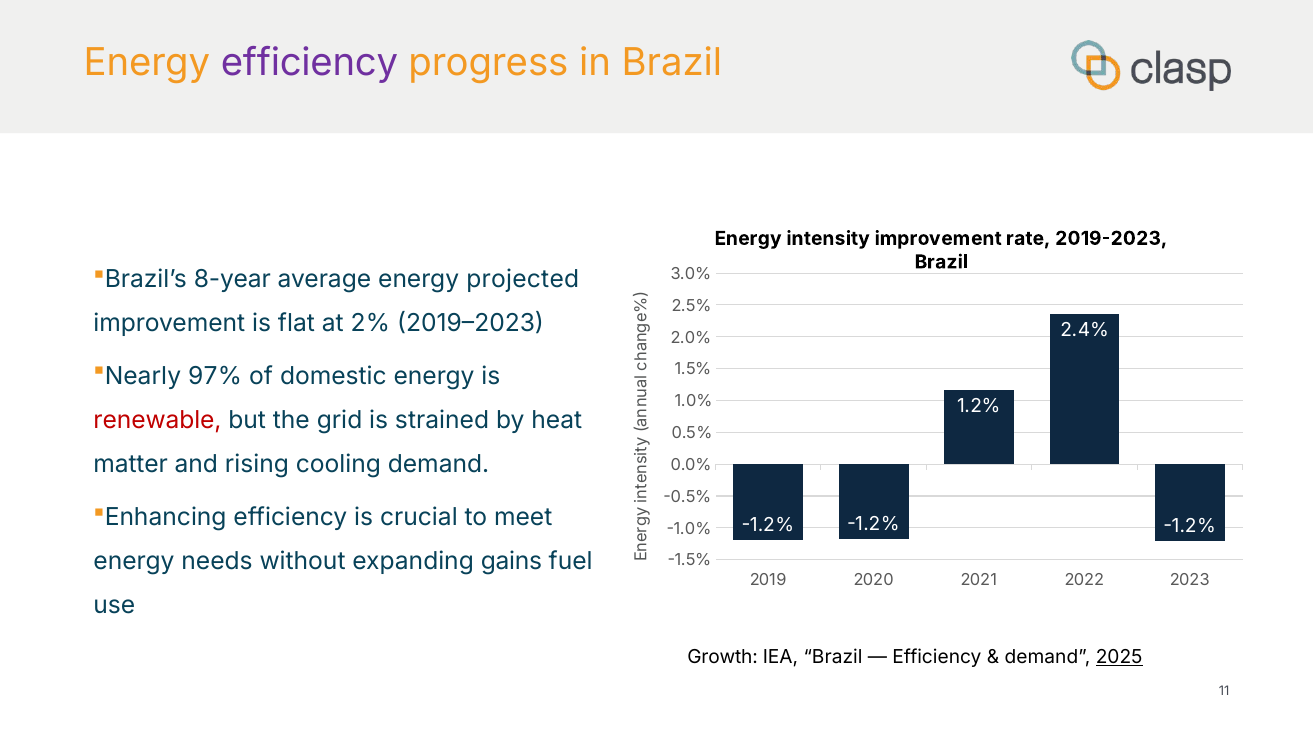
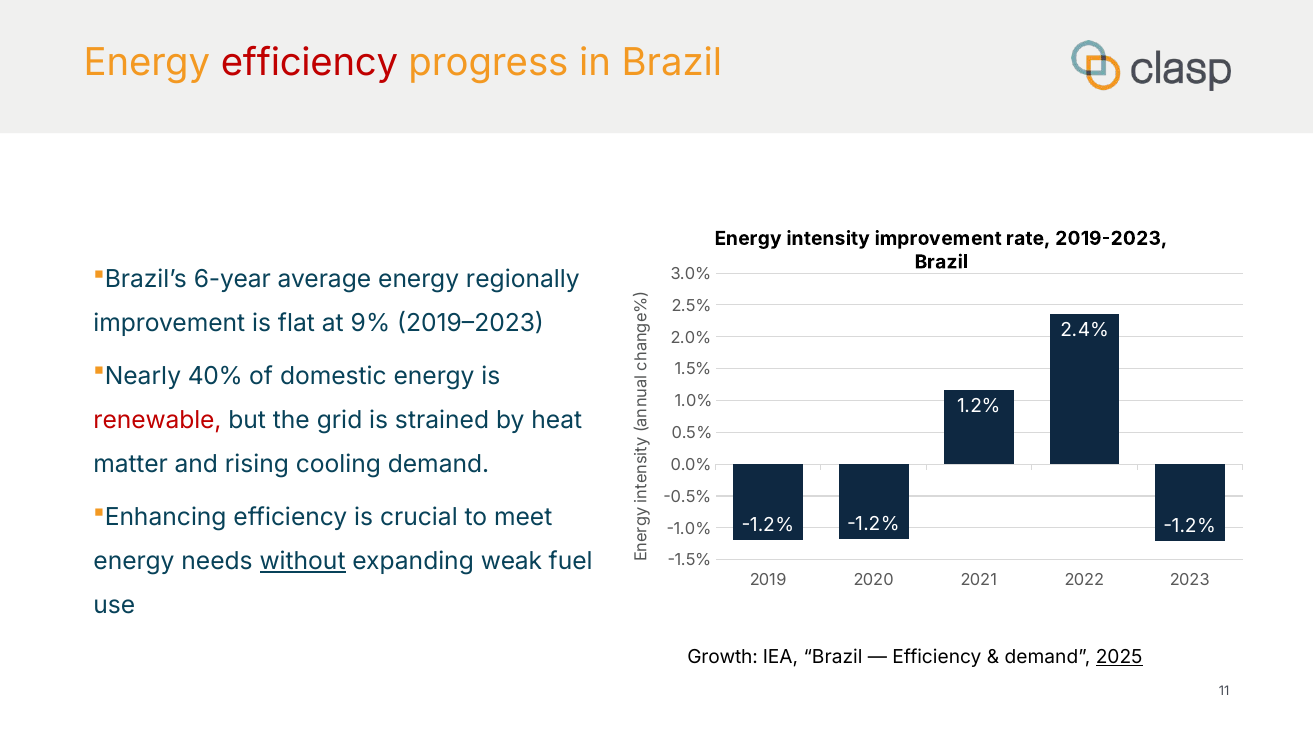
efficiency at (309, 63) colour: purple -> red
8-year: 8-year -> 6-year
projected: projected -> regionally
2%: 2% -> 9%
97%: 97% -> 40%
without underline: none -> present
gains: gains -> weak
